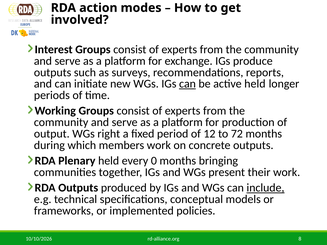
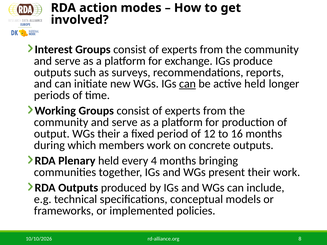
WGs right: right -> their
72: 72 -> 16
0: 0 -> 4
include underline: present -> none
